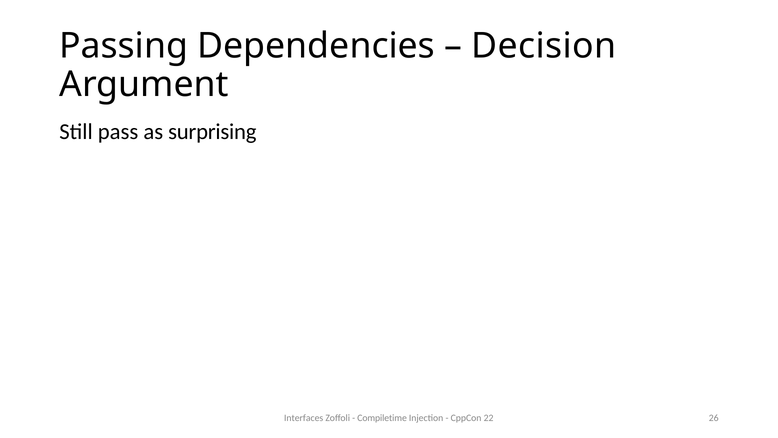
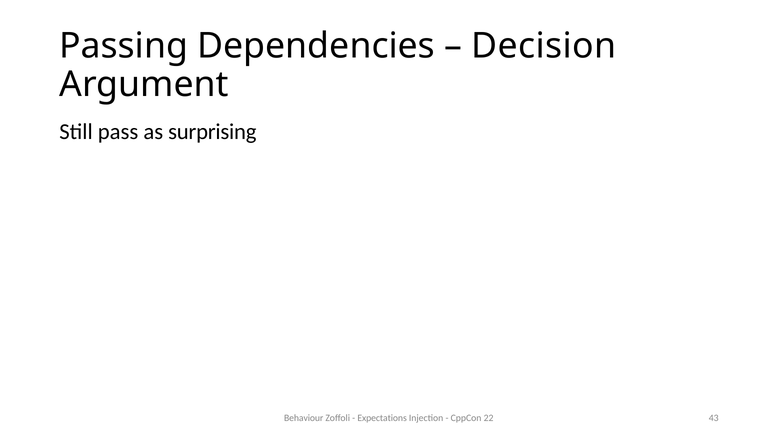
Interfaces: Interfaces -> Behaviour
Compiletime: Compiletime -> Expectations
26: 26 -> 43
